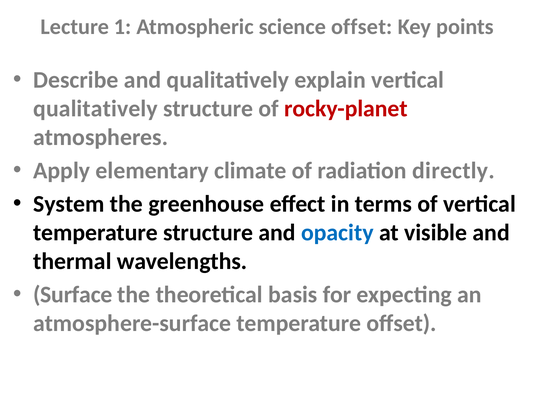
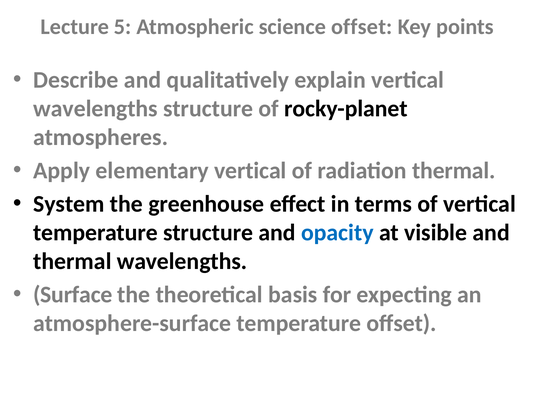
1: 1 -> 5
qualitatively at (95, 108): qualitatively -> wavelengths
rocky-planet colour: red -> black
elementary climate: climate -> vertical
radiation directly: directly -> thermal
